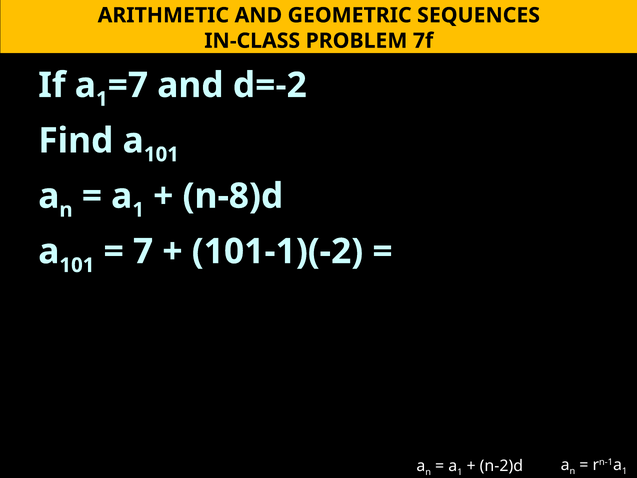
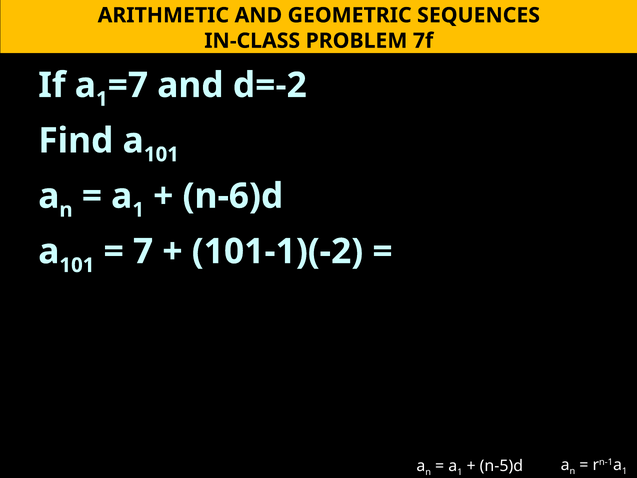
n-8)d: n-8)d -> n-6)d
n-2)d: n-2)d -> n-5)d
